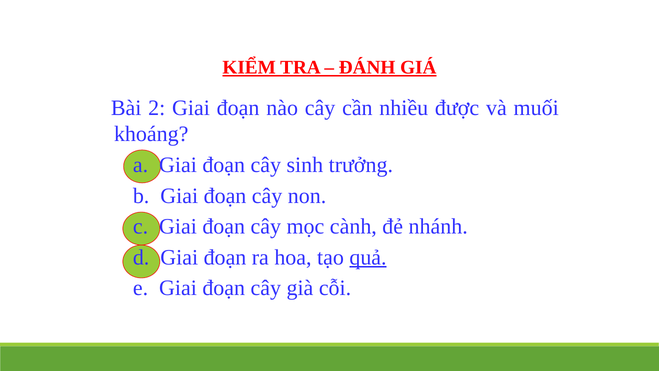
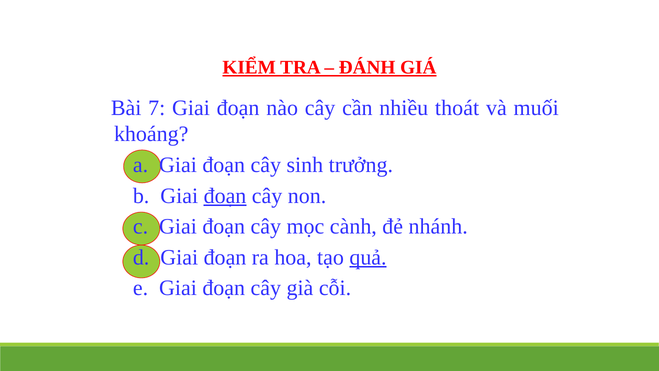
2: 2 -> 7
được: được -> thoát
đoạn at (225, 196) underline: none -> present
